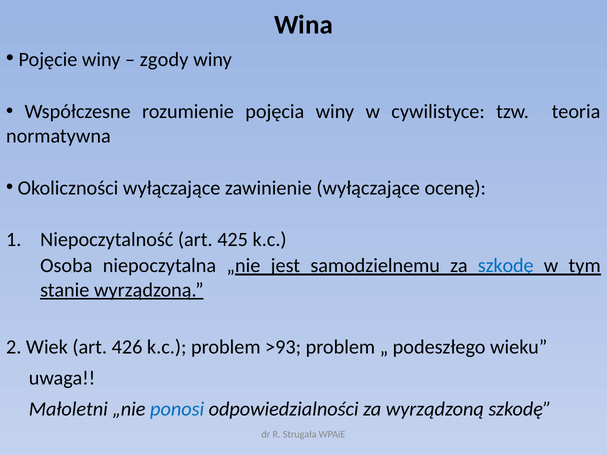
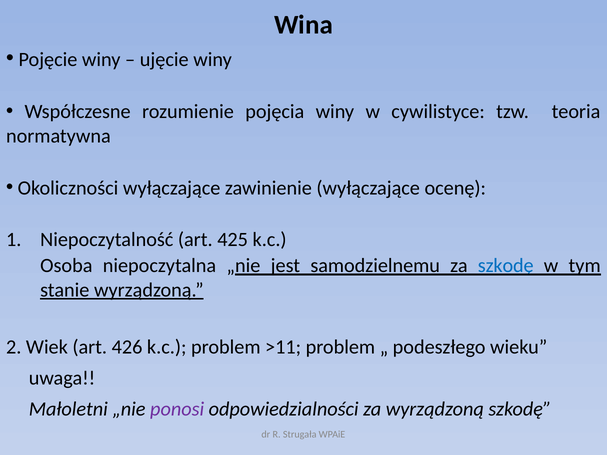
zgody: zgody -> ujęcie
>93: >93 -> >11
ponosi colour: blue -> purple
